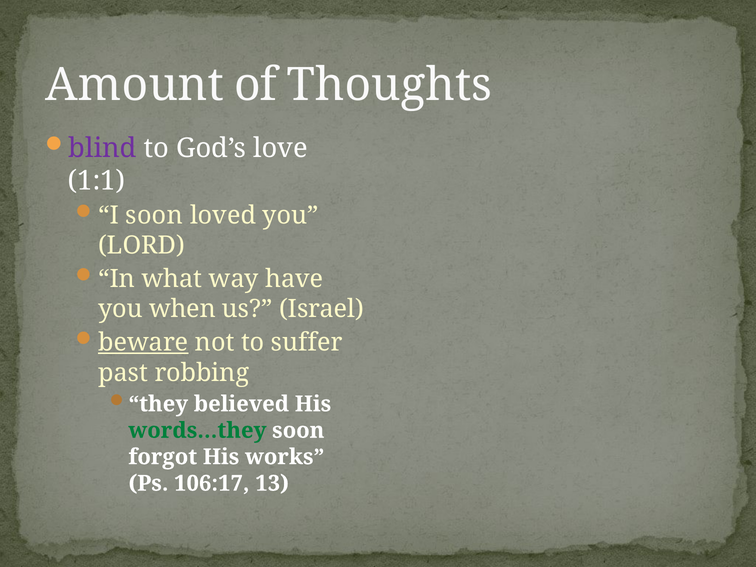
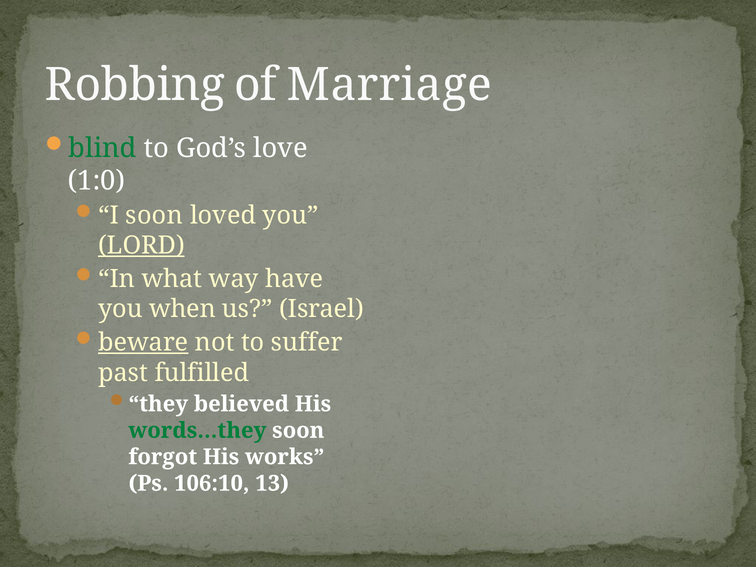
Amount: Amount -> Robbing
Thoughts: Thoughts -> Marriage
blind colour: purple -> green
1:1: 1:1 -> 1:0
LORD underline: none -> present
robbing: robbing -> fulfilled
106:17: 106:17 -> 106:10
